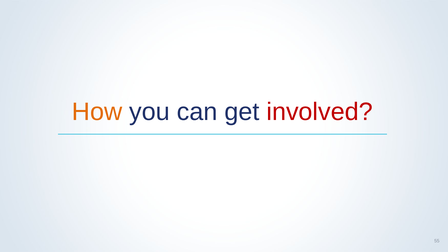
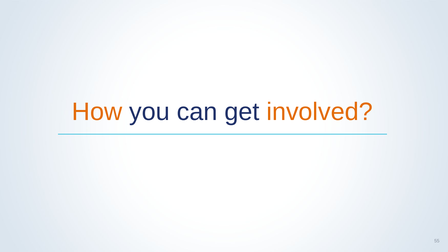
involved colour: red -> orange
